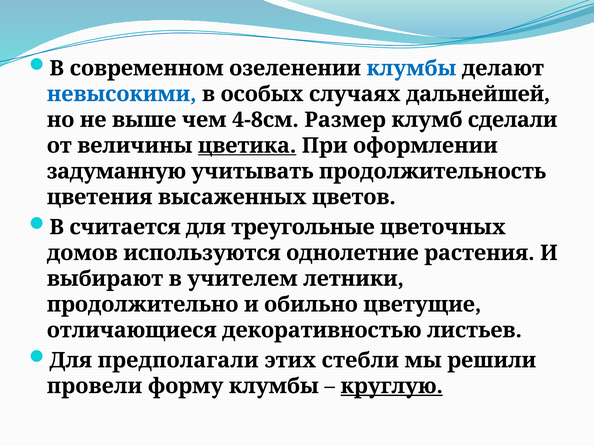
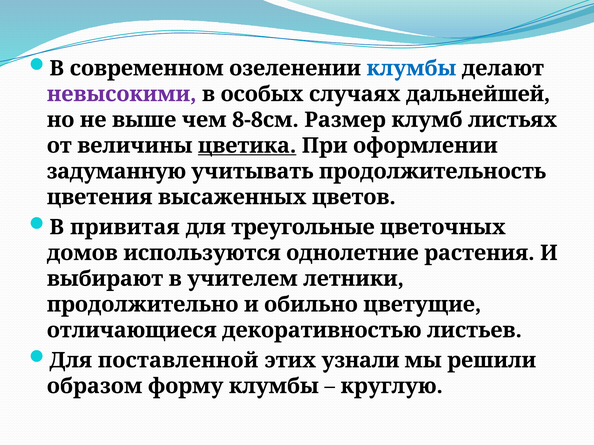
невысокими colour: blue -> purple
4-8см: 4-8см -> 8-8см
сделали: сделали -> листьях
считается: считается -> привитая
предполагали: предполагали -> поставленной
стебли: стебли -> узнали
провели: провели -> образом
круглую underline: present -> none
